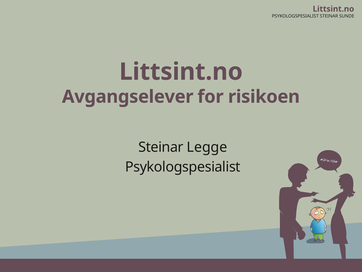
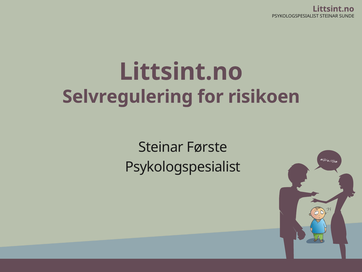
Avgangselever: Avgangselever -> Selvregulering
Legge: Legge -> Første
